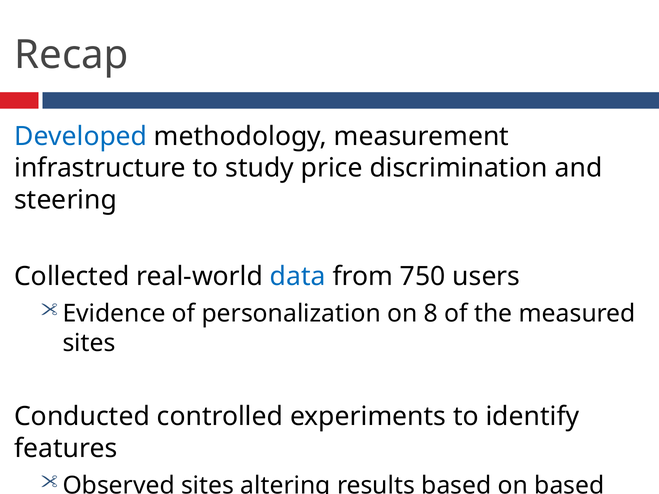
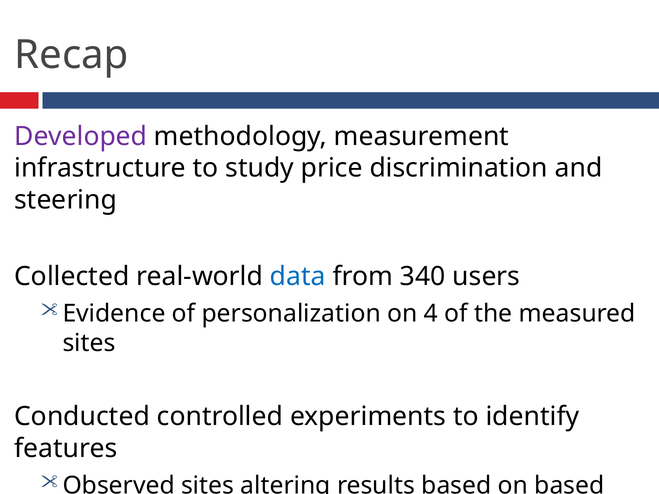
Developed colour: blue -> purple
750: 750 -> 340
8: 8 -> 4
